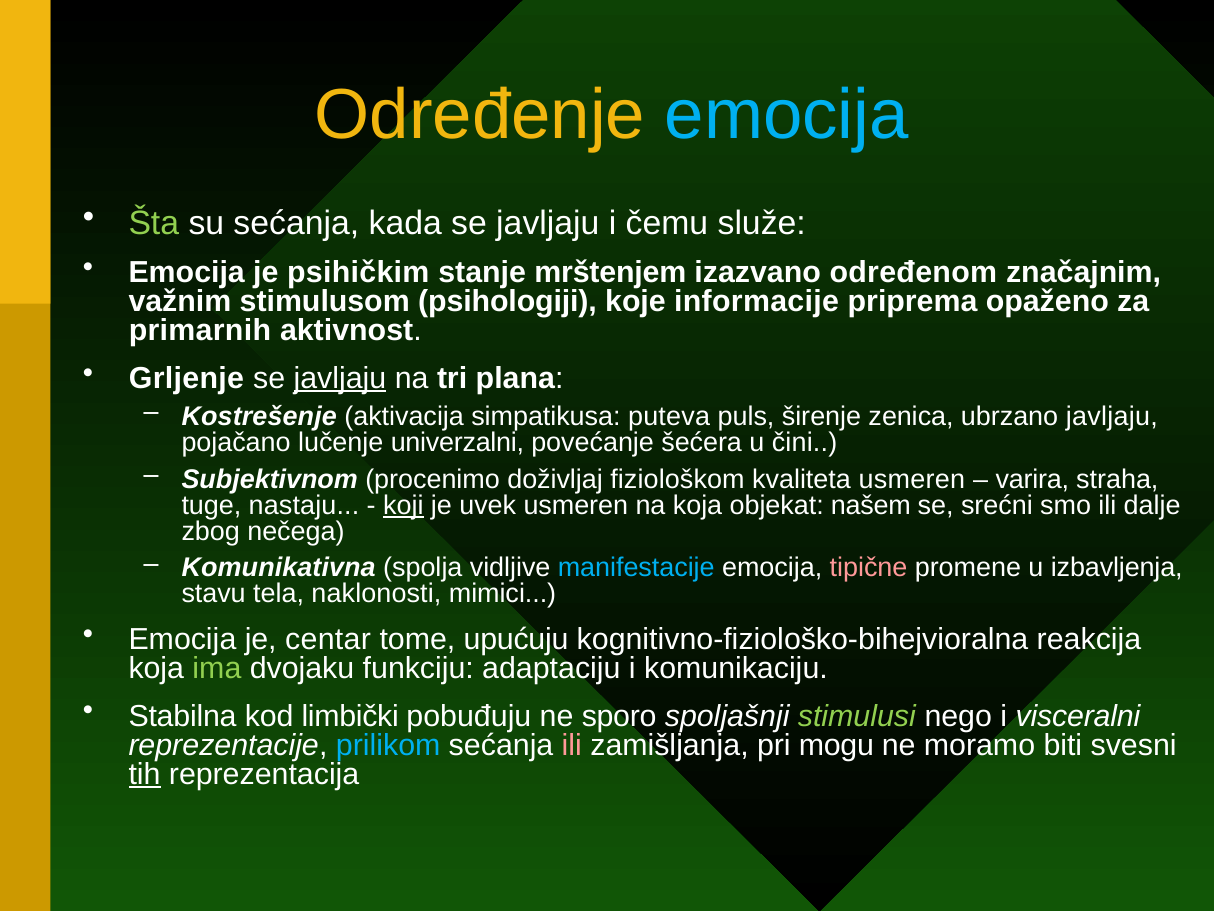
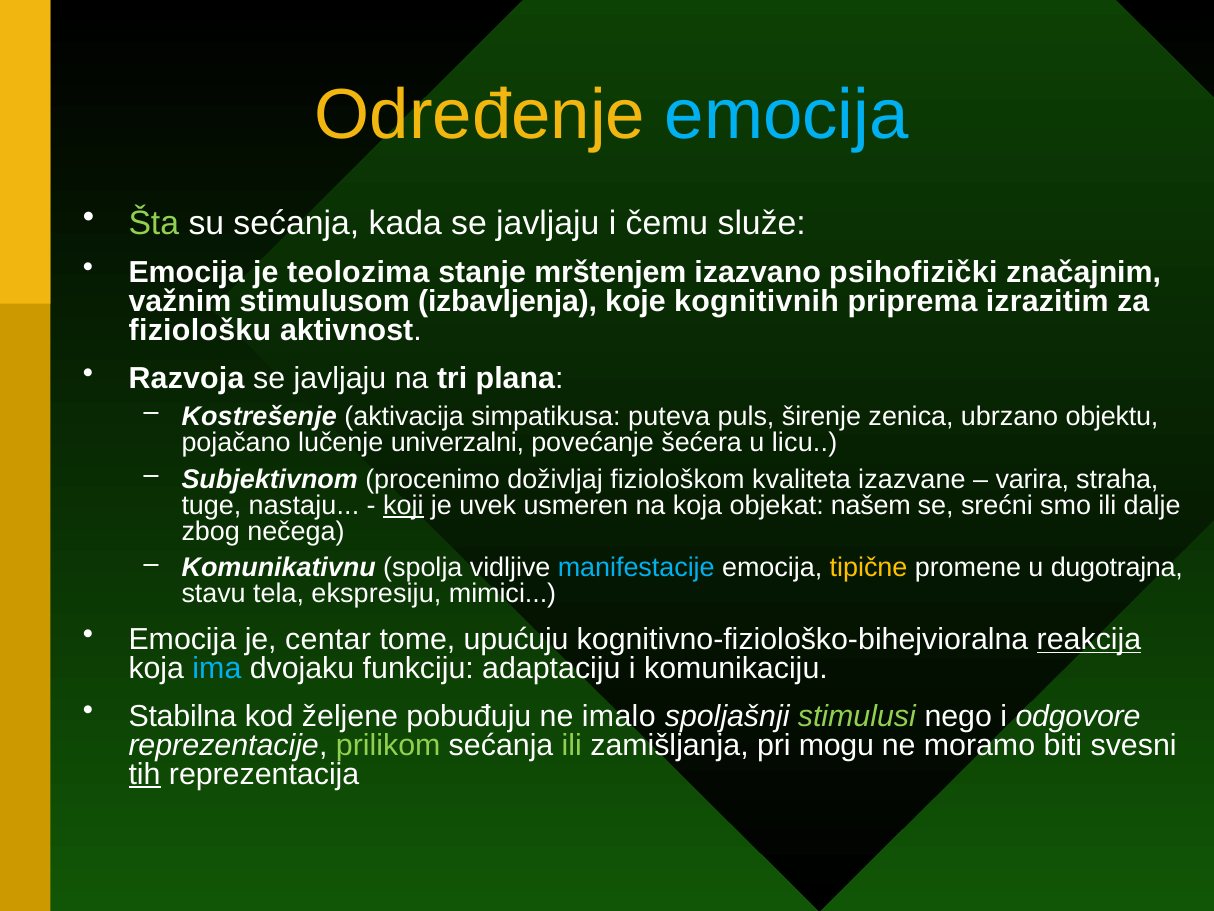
psihičkim: psihičkim -> teolozima
određenom: određenom -> psihofizički
psihologiji: psihologiji -> izbavljenja
informacije: informacije -> kognitivnih
opaženo: opaženo -> izrazitim
primarnih: primarnih -> fiziološku
Grljenje: Grljenje -> Razvoja
javljaju at (340, 378) underline: present -> none
ubrzano javljaju: javljaju -> objektu
čini: čini -> licu
kvaliteta usmeren: usmeren -> izazvane
Komunikativna: Komunikativna -> Komunikativnu
tipične colour: pink -> yellow
izbavljenja: izbavljenja -> dugotrajna
naklonosti: naklonosti -> ekspresiju
reakcija underline: none -> present
ima colour: light green -> light blue
limbički: limbički -> željene
sporo: sporo -> imalo
visceralni: visceralni -> odgovore
prilikom colour: light blue -> light green
ili at (572, 745) colour: pink -> light green
